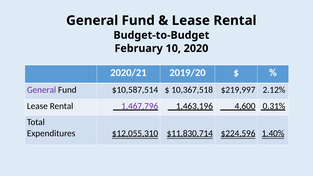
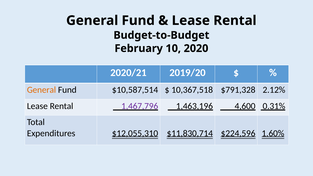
General at (41, 90) colour: purple -> orange
$219,997: $219,997 -> $791,328
1.40%: 1.40% -> 1.60%
